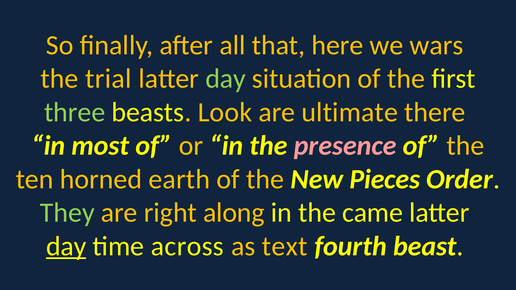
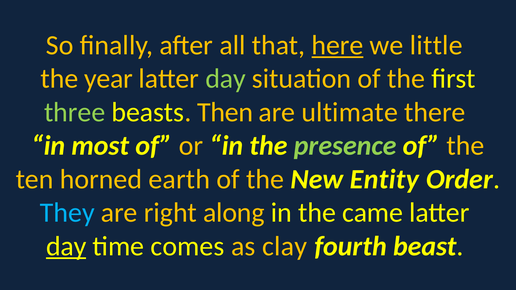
here underline: none -> present
wars: wars -> little
trial: trial -> year
Look: Look -> Then
presence colour: pink -> light green
Pieces: Pieces -> Entity
They colour: light green -> light blue
across: across -> comes
text: text -> clay
